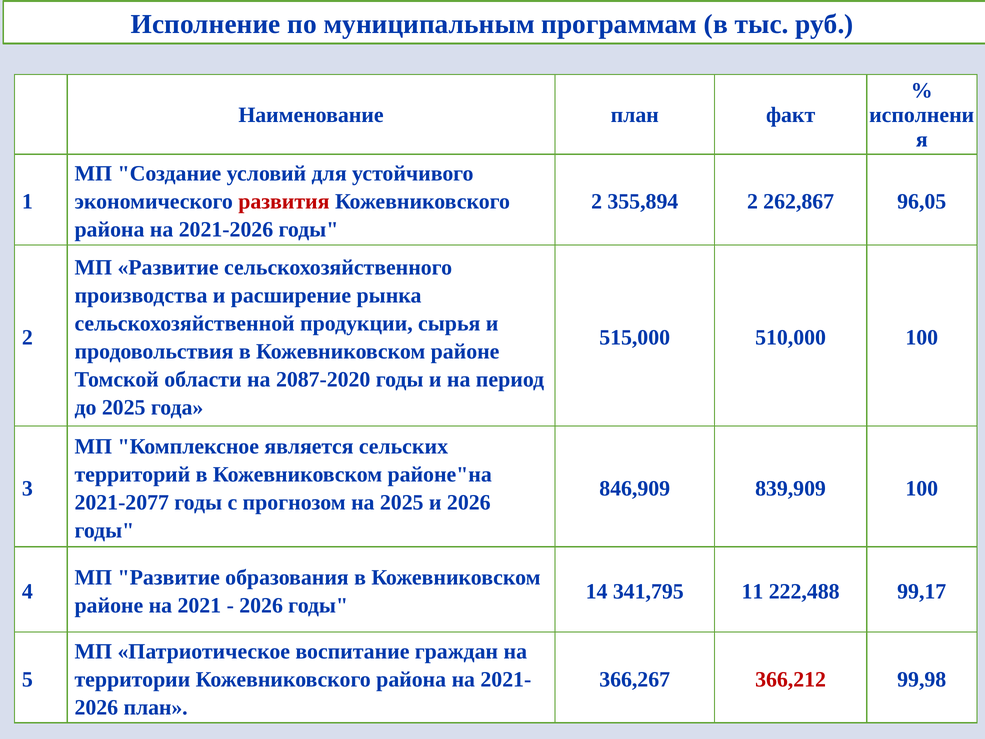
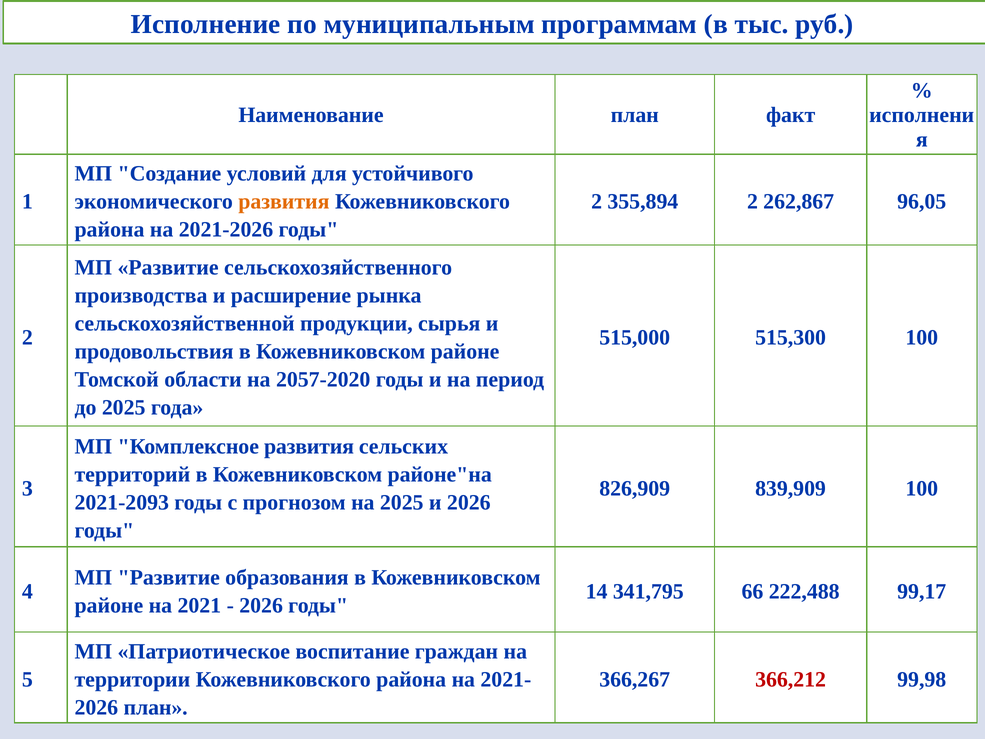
развития at (284, 201) colour: red -> orange
510,000: 510,000 -> 515,300
2087-2020: 2087-2020 -> 2057-2020
Комплексное является: является -> развития
846,909: 846,909 -> 826,909
2021-2077: 2021-2077 -> 2021-2093
11: 11 -> 66
